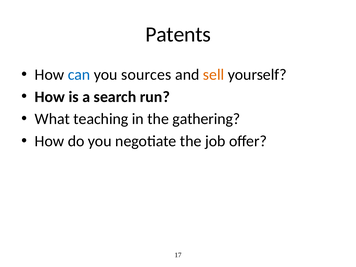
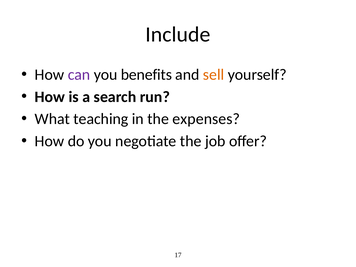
Patents: Patents -> Include
can colour: blue -> purple
sources: sources -> benefits
gathering: gathering -> expenses
